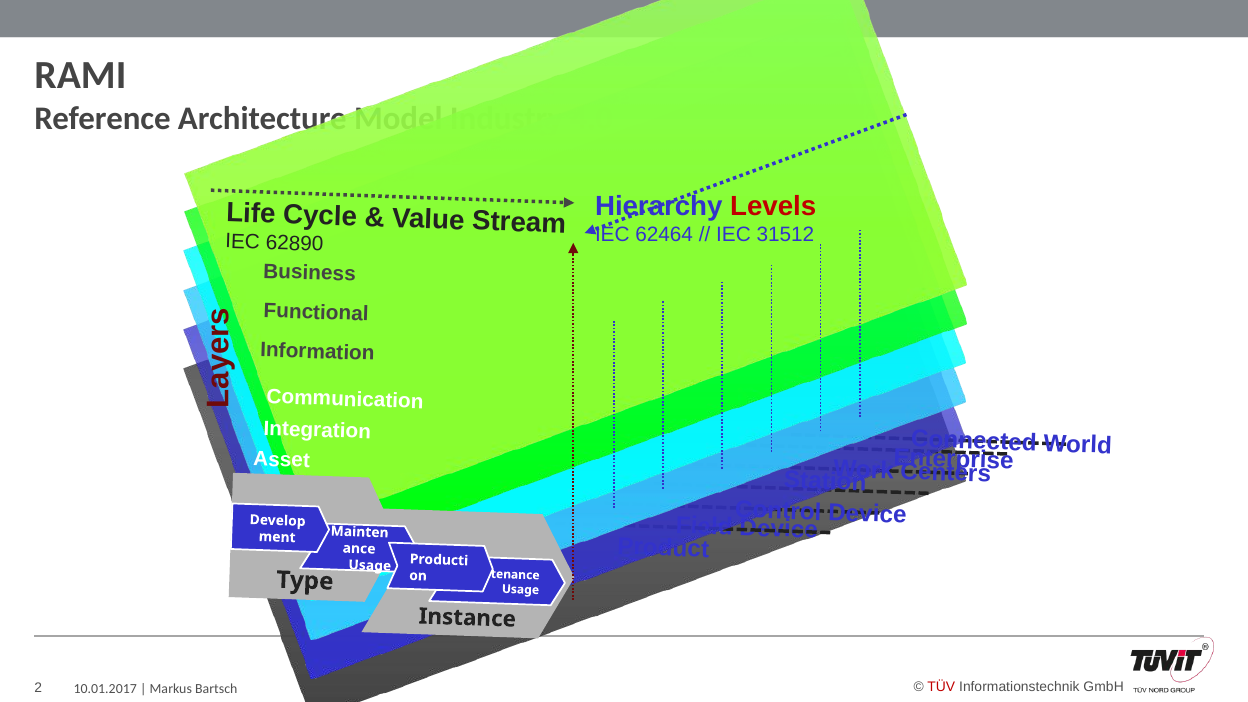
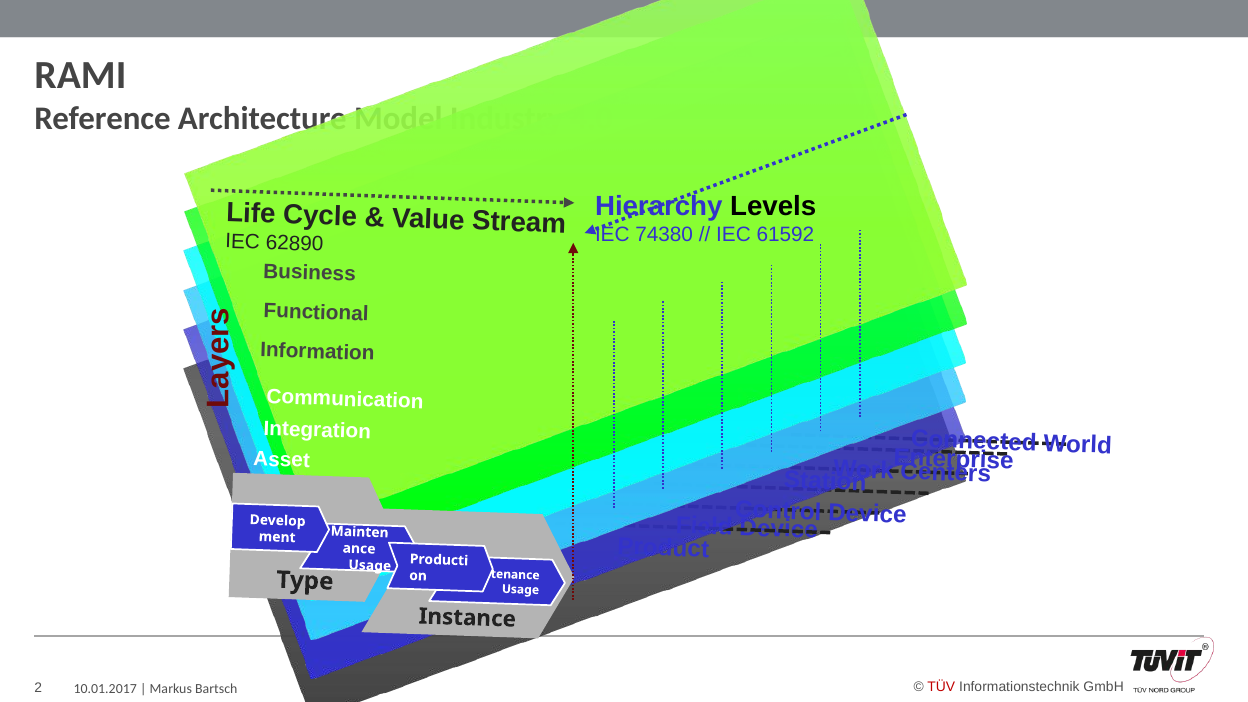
Levels colour: red -> black
62464: 62464 -> 74380
31512: 31512 -> 61592
